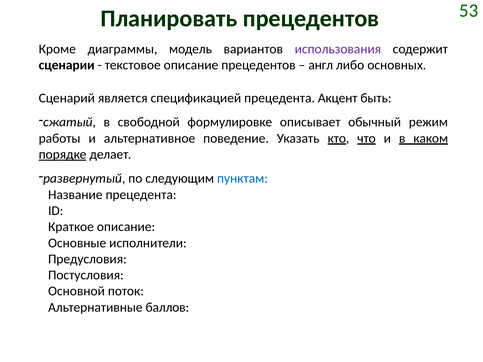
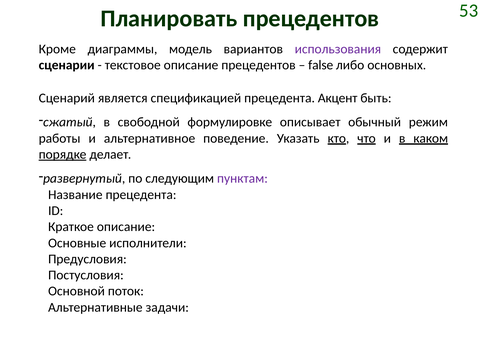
англ: англ -> false
пунктам colour: blue -> purple
баллов: баллов -> задачи
